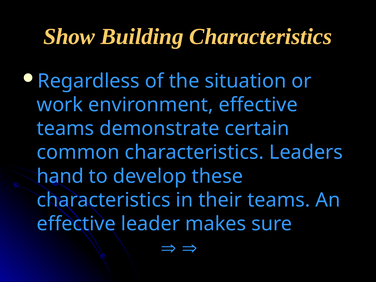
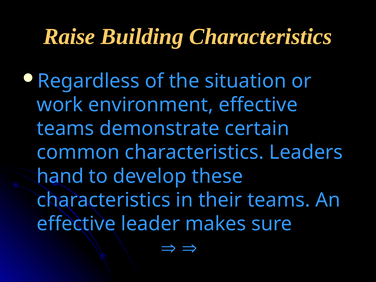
Show: Show -> Raise
